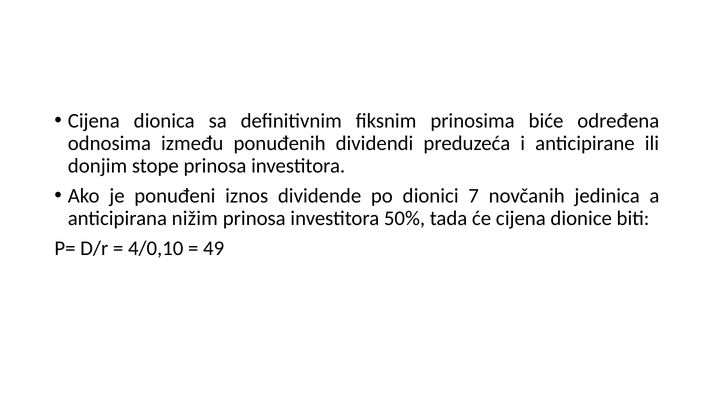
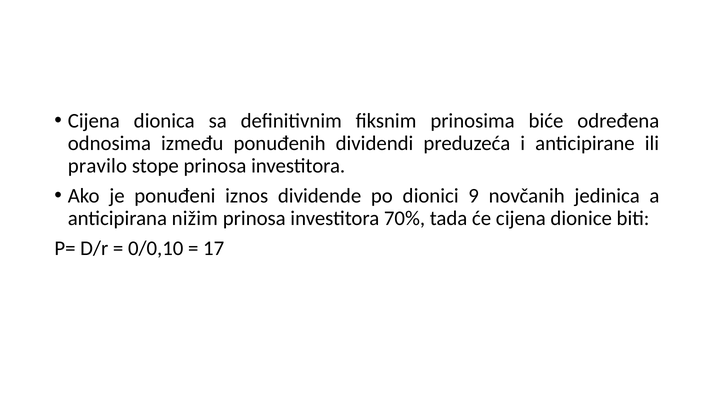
donjim: donjim -> pravilo
7: 7 -> 9
50%: 50% -> 70%
4/0,10: 4/0,10 -> 0/0,10
49: 49 -> 17
